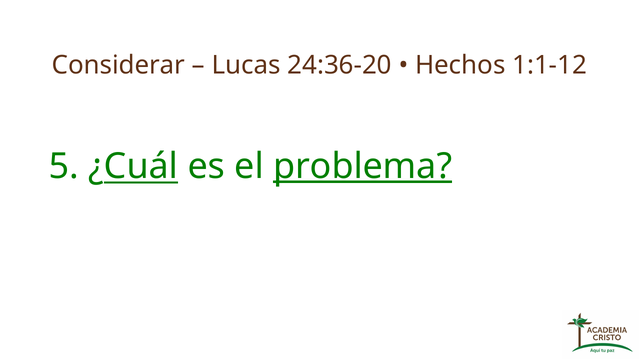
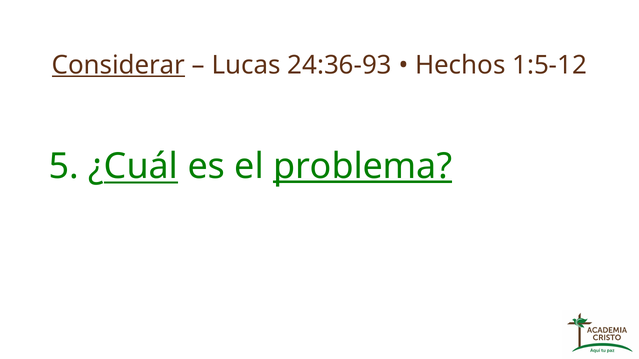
Considerar underline: none -> present
24:36-20: 24:36-20 -> 24:36-93
1:1-12: 1:1-12 -> 1:5-12
